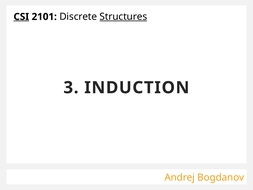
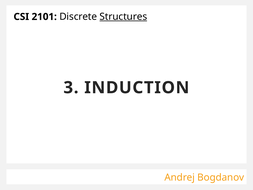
CSI underline: present -> none
